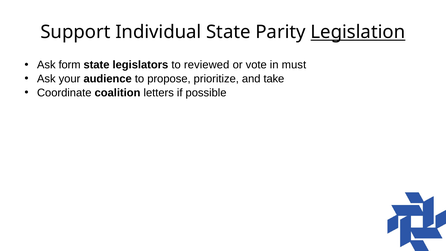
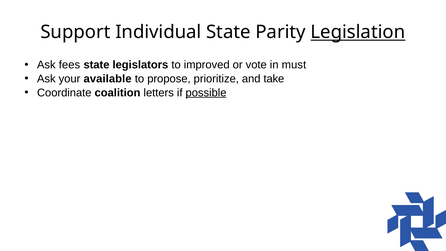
form: form -> fees
reviewed: reviewed -> improved
audience: audience -> available
possible underline: none -> present
